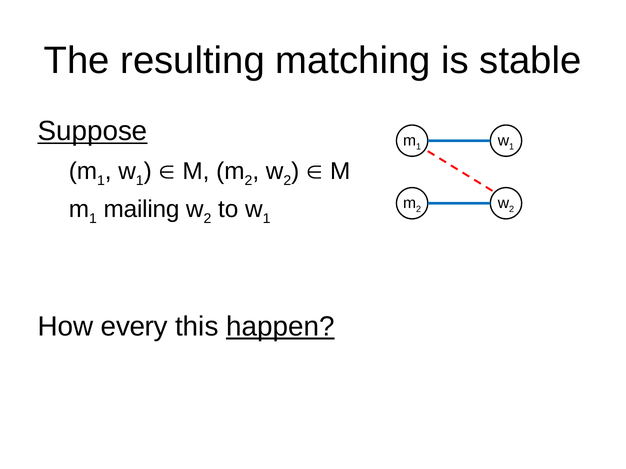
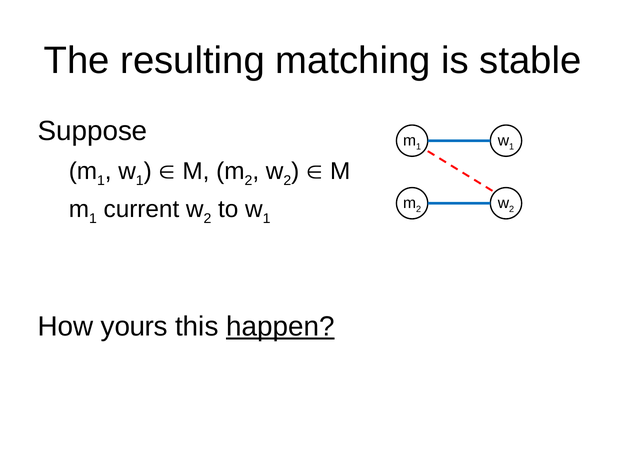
Suppose underline: present -> none
mailing: mailing -> current
every: every -> yours
